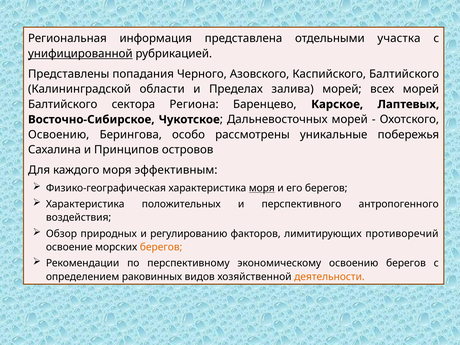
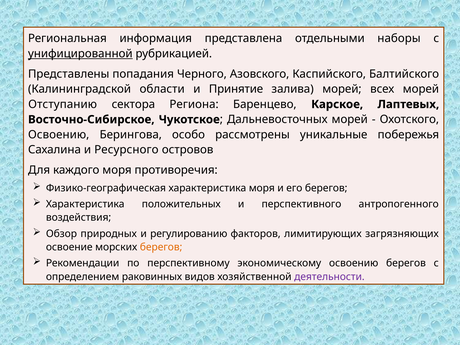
участка: участка -> наборы
Пределах: Пределах -> Принятие
Балтийского at (63, 104): Балтийского -> Отступанию
Принципов: Принципов -> Ресурсного
эффективным: эффективным -> противоречия
моря at (262, 188) underline: present -> none
противоречий: противоречий -> загрязняющих
деятельности colour: orange -> purple
